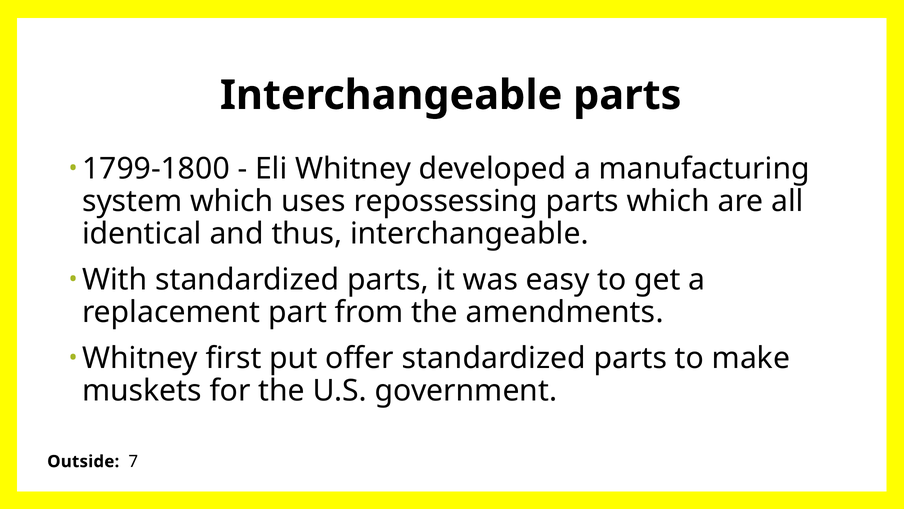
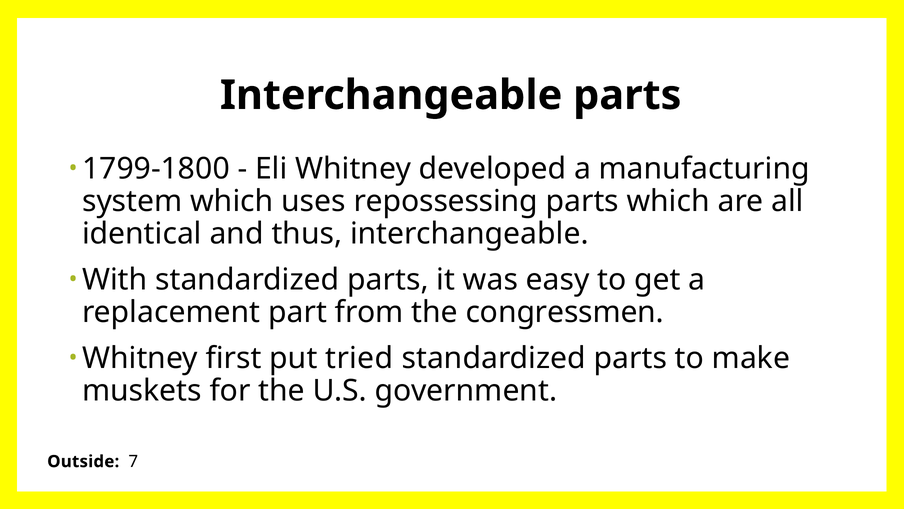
amendments: amendments -> congressmen
offer: offer -> tried
